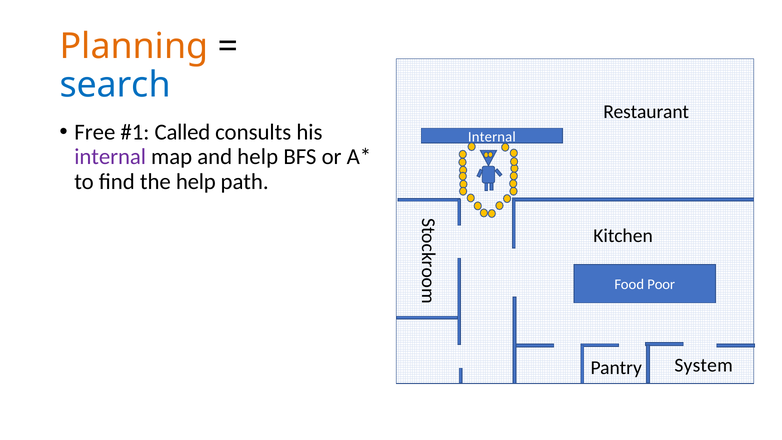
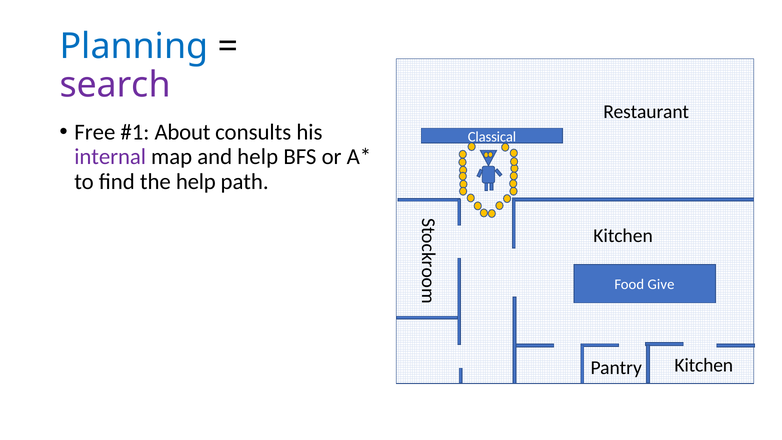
Planning colour: orange -> blue
search colour: blue -> purple
Called: Called -> About
Internal at (492, 137): Internal -> Classical
Poor: Poor -> Give
System at (704, 365): System -> Kitchen
